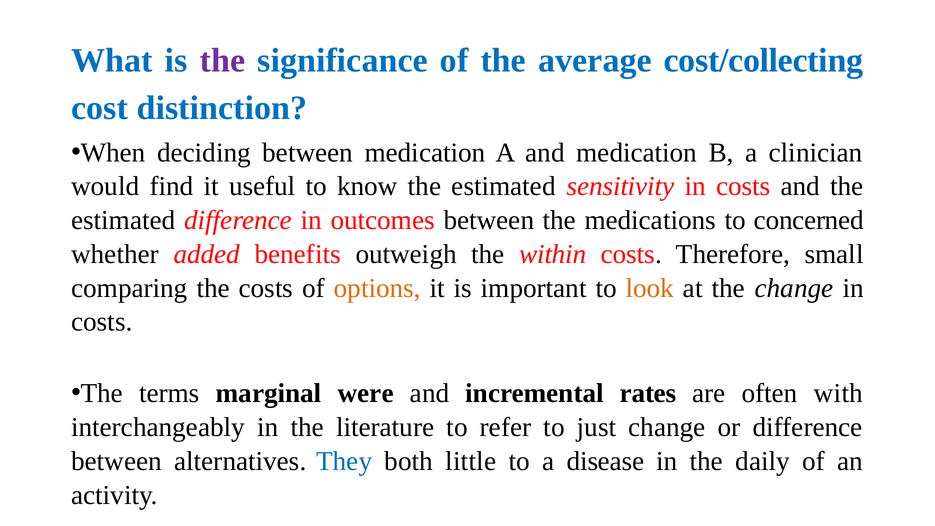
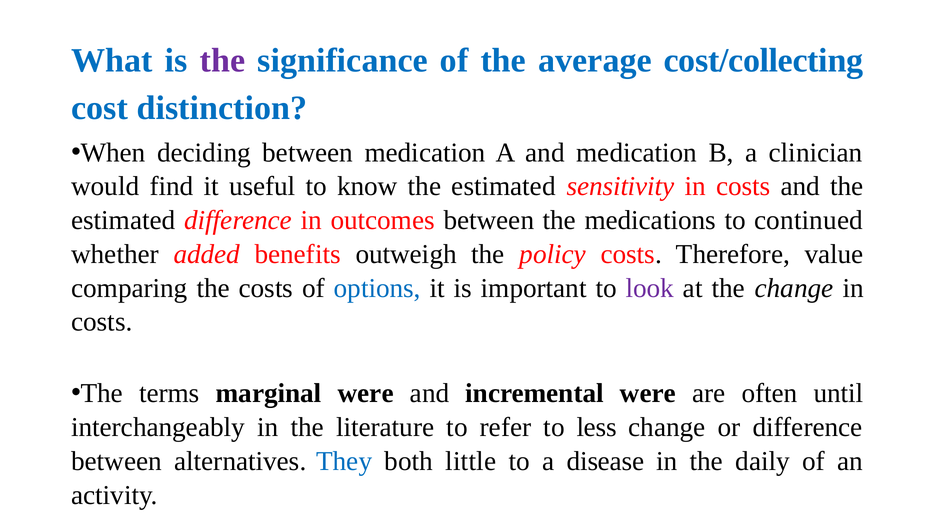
concerned: concerned -> continued
within: within -> policy
small: small -> value
options colour: orange -> blue
look colour: orange -> purple
incremental rates: rates -> were
with: with -> until
just: just -> less
